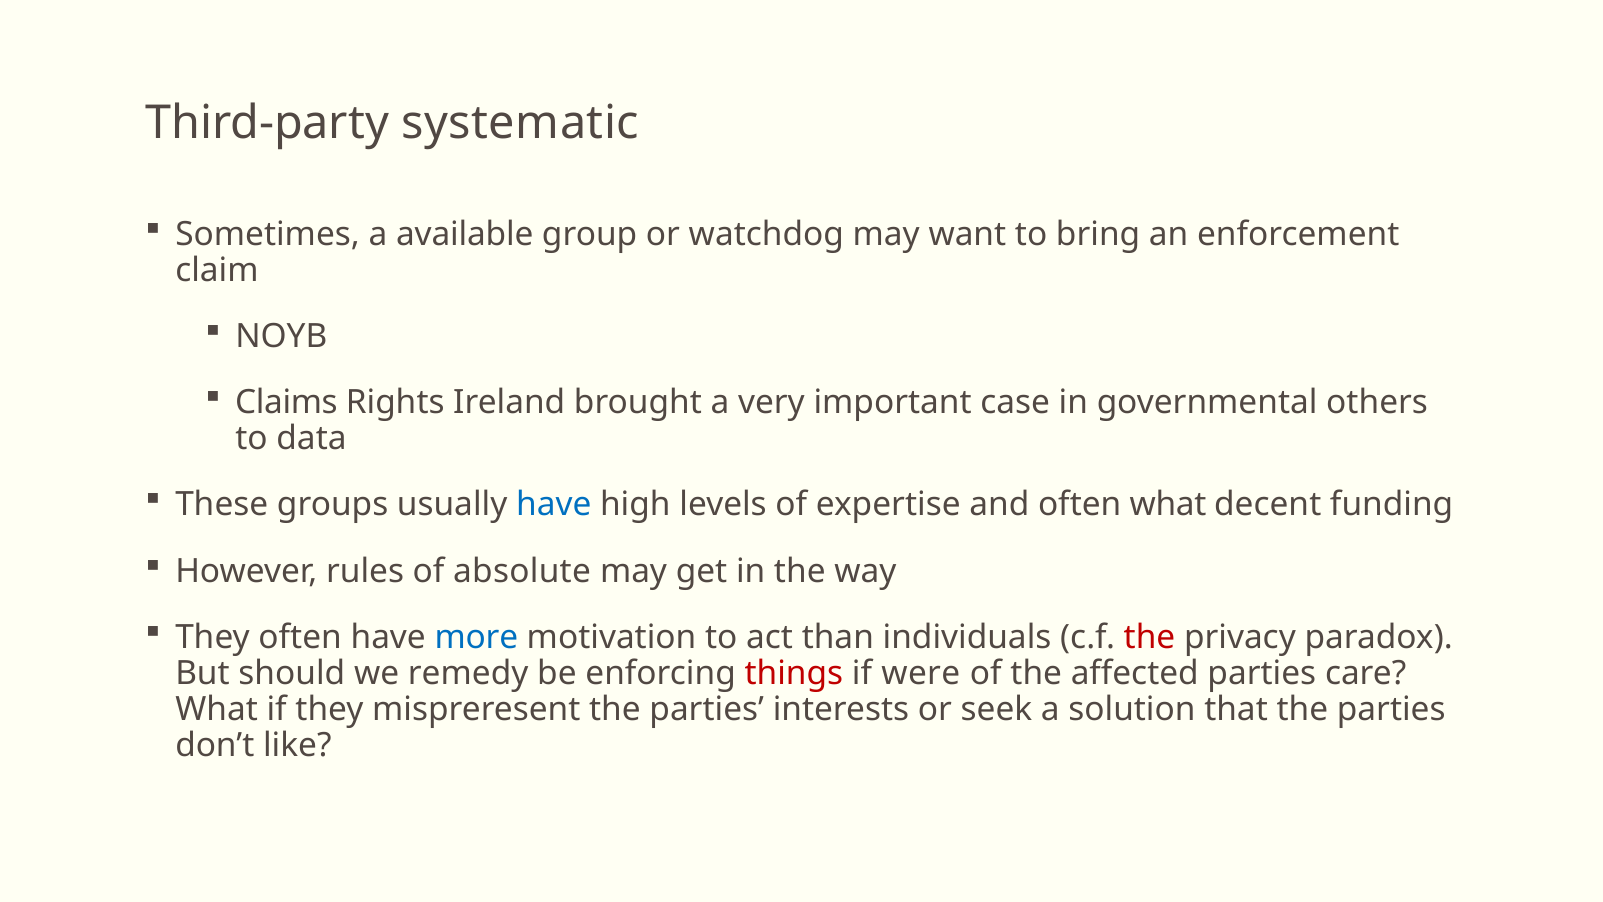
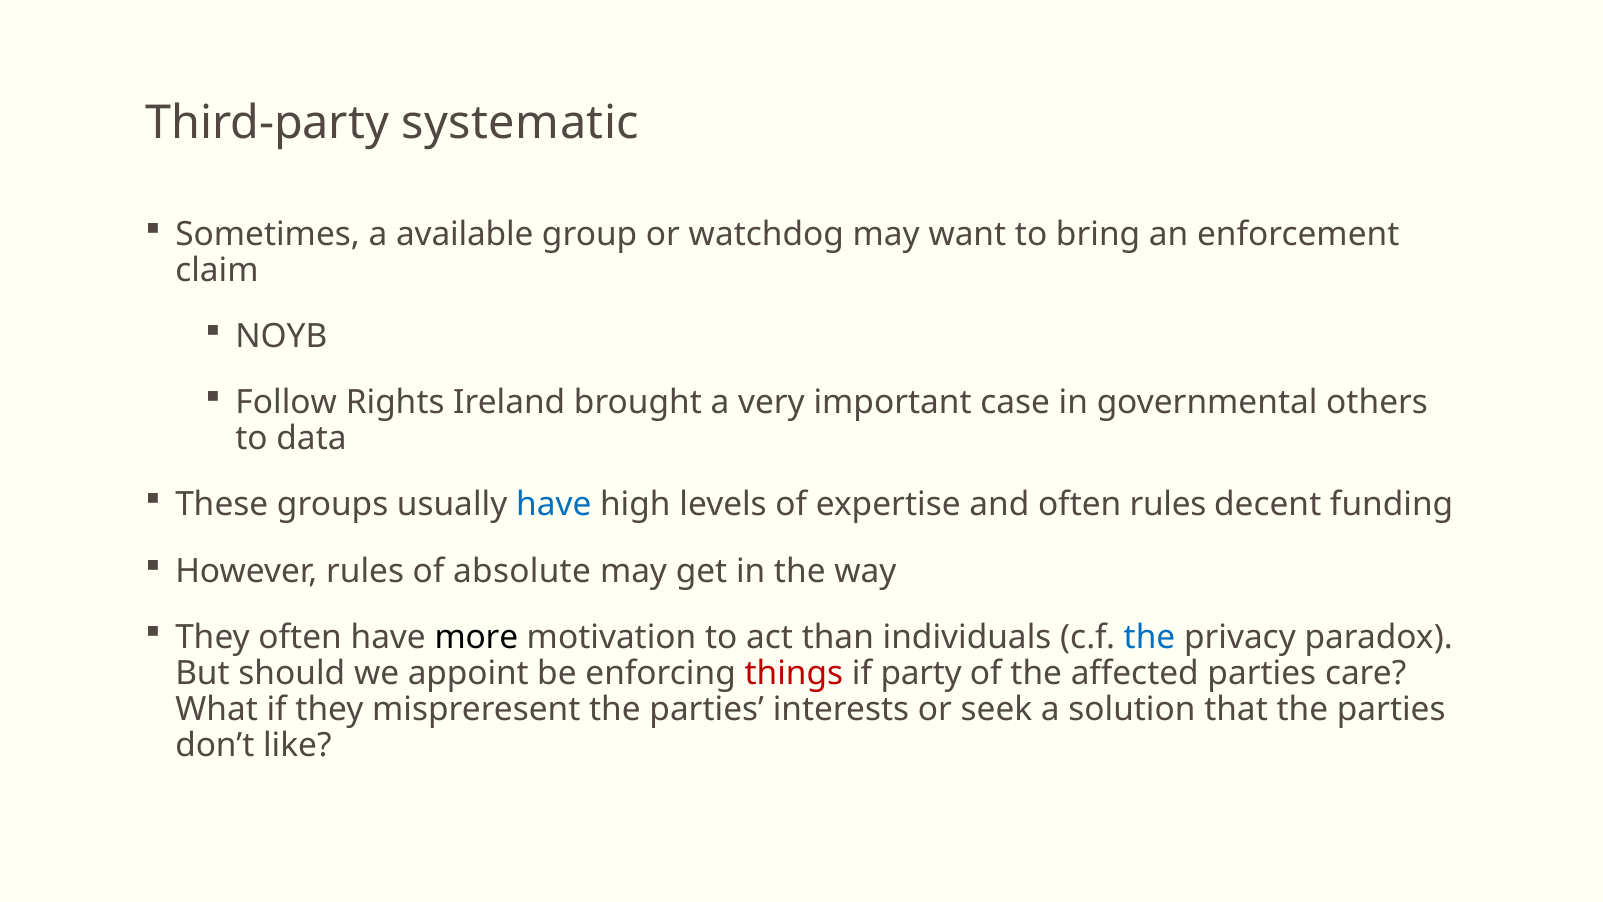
Claims: Claims -> Follow
often what: what -> rules
more colour: blue -> black
the at (1150, 637) colour: red -> blue
remedy: remedy -> appoint
were: were -> party
